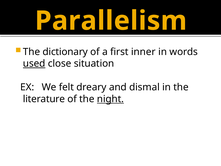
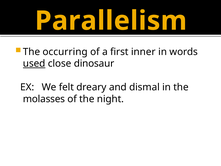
dictionary: dictionary -> occurring
situation: situation -> dinosaur
literature: literature -> molasses
night underline: present -> none
